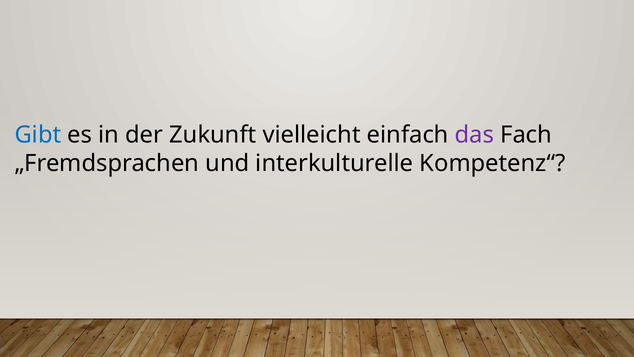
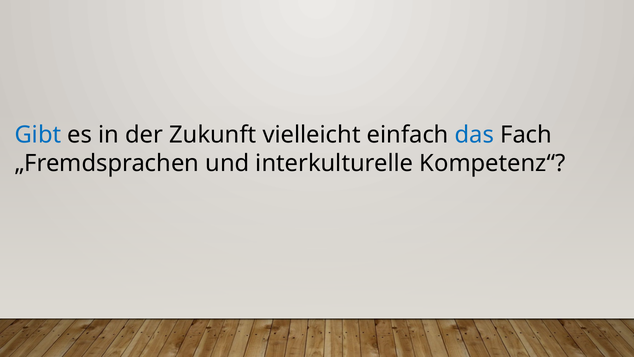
das colour: purple -> blue
